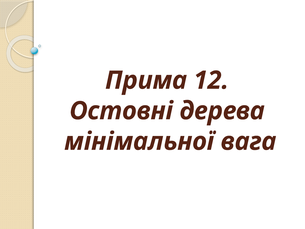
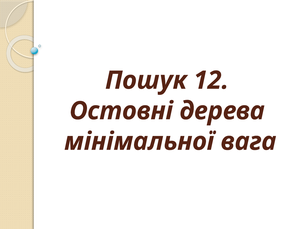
Прима: Прима -> Пошук
